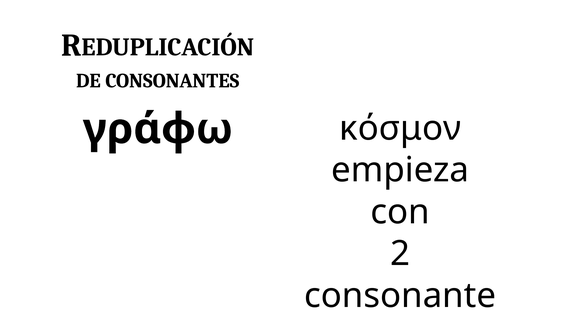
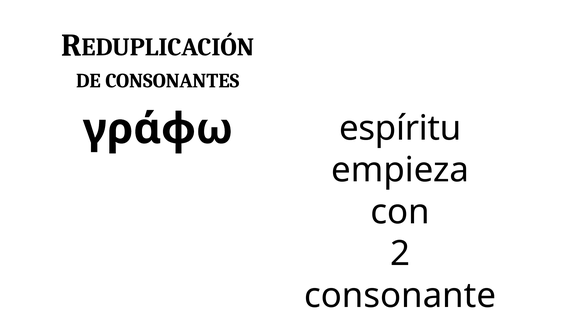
κόσμον: κόσμον -> espíritu
